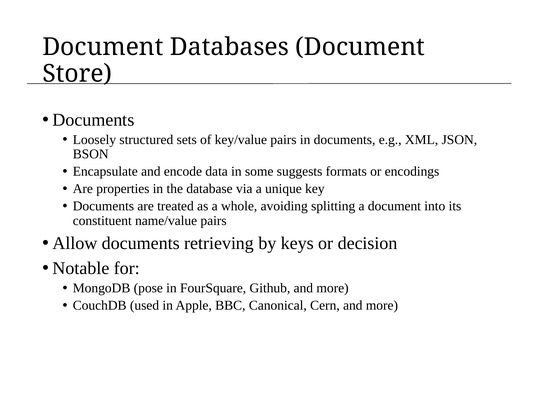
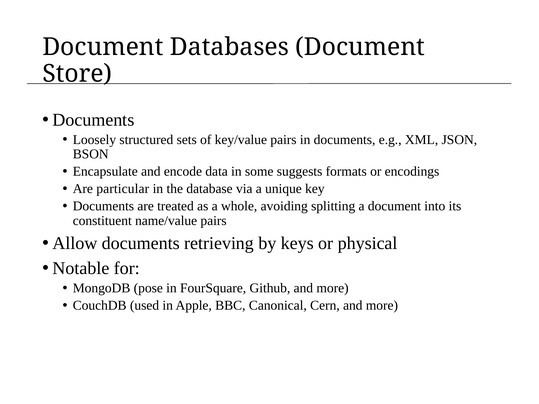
properties: properties -> particular
decision: decision -> physical
